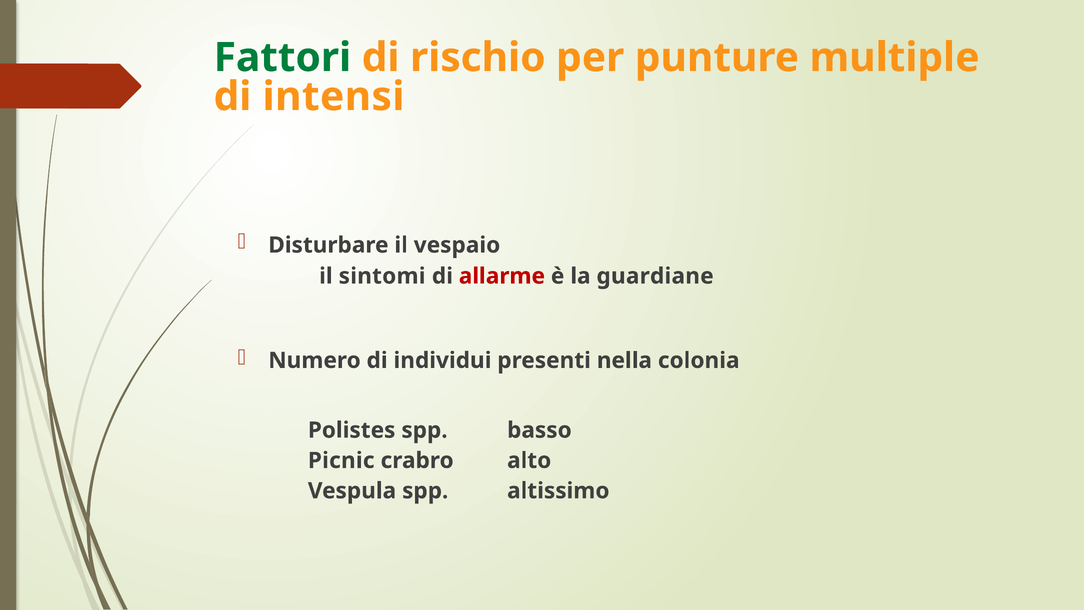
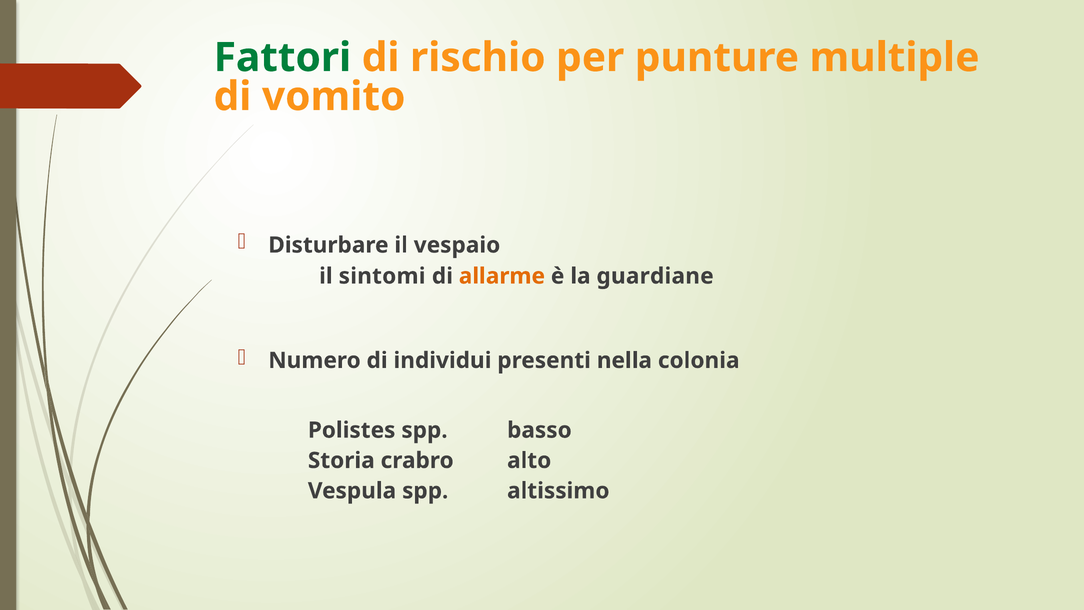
intensi: intensi -> vomito
allarme colour: red -> orange
Picnic: Picnic -> Storia
